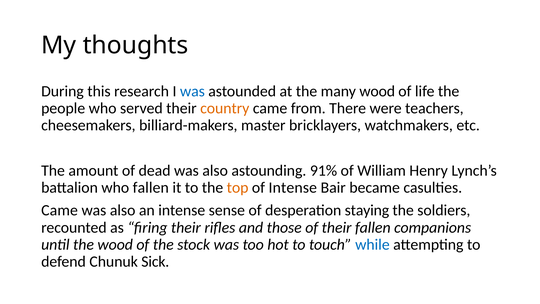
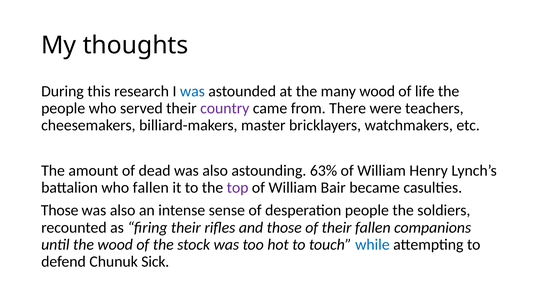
country colour: orange -> purple
91%: 91% -> 63%
top colour: orange -> purple
Intense at (293, 188): Intense -> William
Came at (60, 210): Came -> Those
desperation staying: staying -> people
